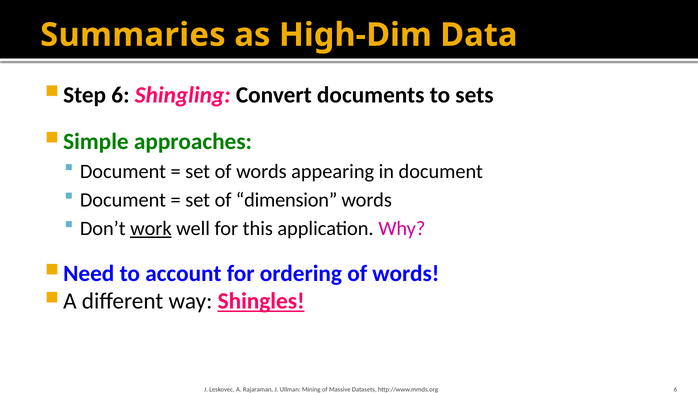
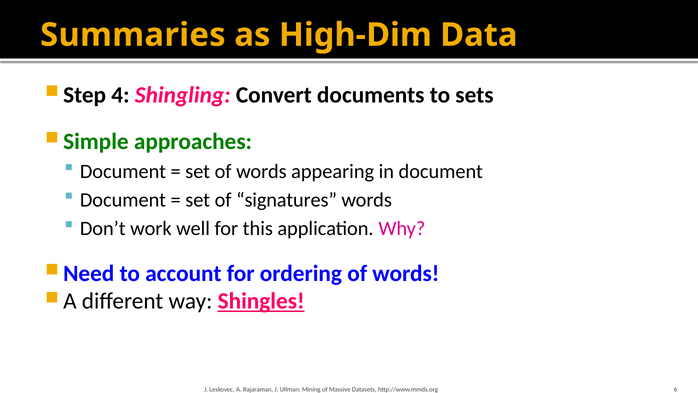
6 at (120, 95): 6 -> 4
dimension: dimension -> signatures
work underline: present -> none
